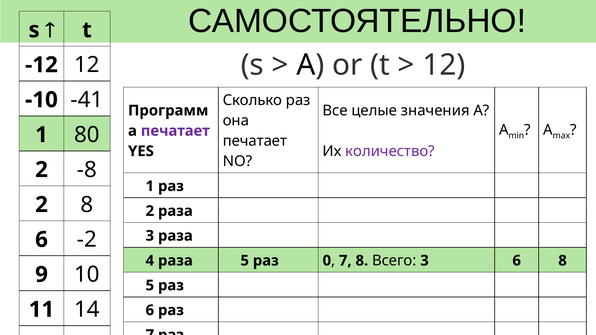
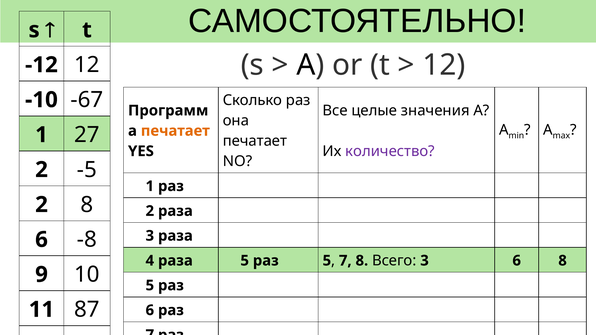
-41: -41 -> -67
печатает at (175, 131) colour: purple -> orange
80: 80 -> 27
-8: -8 -> -5
-2: -2 -> -8
раз 0: 0 -> 5
14: 14 -> 87
